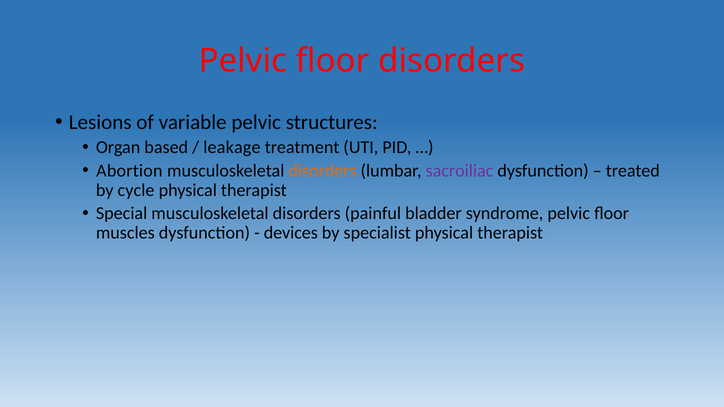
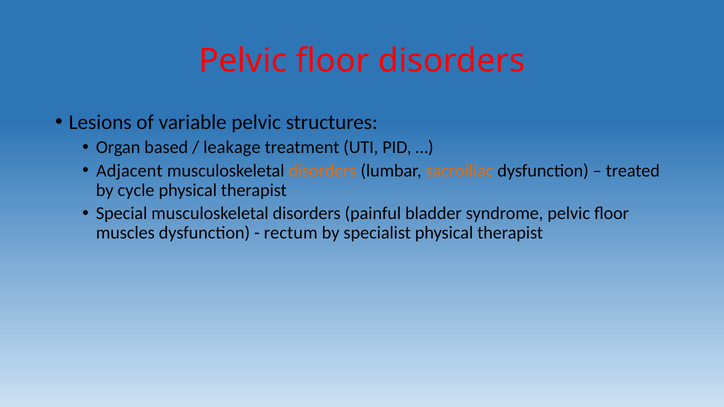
Abortion: Abortion -> Adjacent
sacroiliac colour: purple -> orange
devices: devices -> rectum
